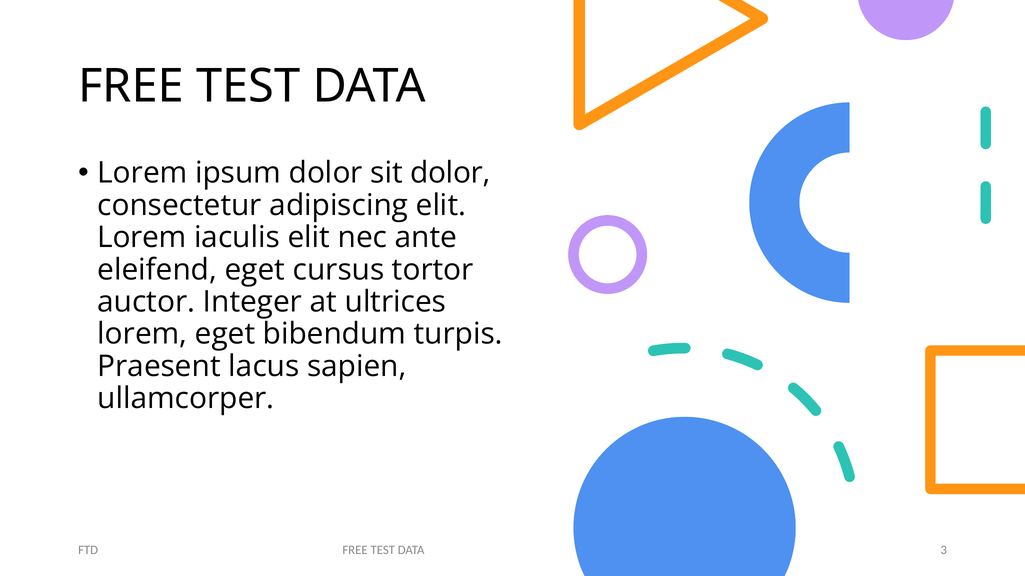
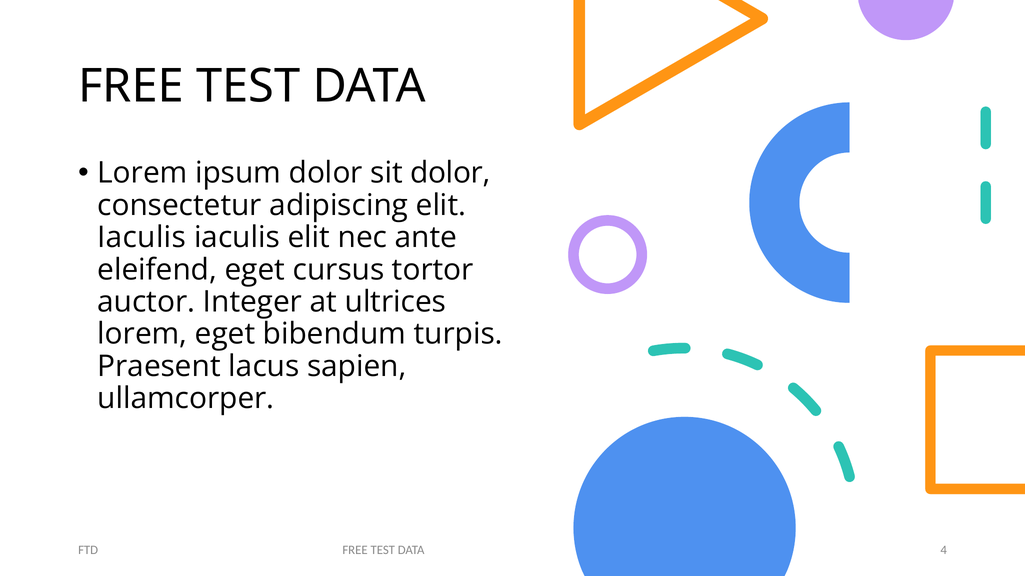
Lorem at (142, 238): Lorem -> Iaculis
3: 3 -> 4
